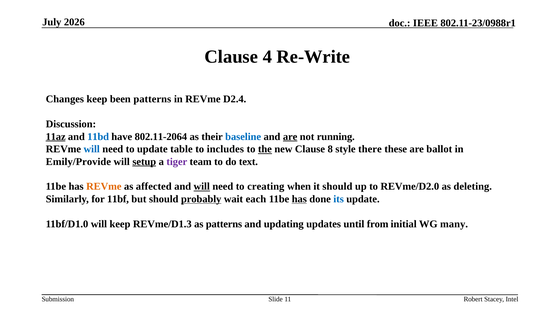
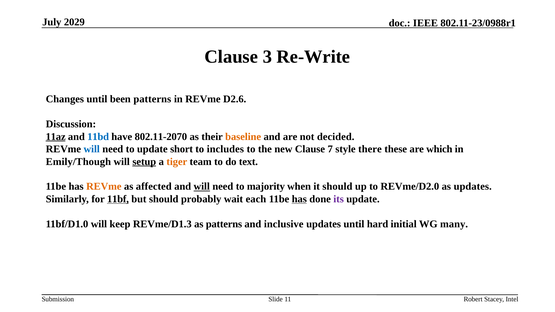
2026: 2026 -> 2029
4: 4 -> 3
Changes keep: keep -> until
D2.4: D2.4 -> D2.6
802.11-2064: 802.11-2064 -> 802.11-2070
baseline colour: blue -> orange
are at (290, 137) underline: present -> none
running: running -> decided
table: table -> short
the underline: present -> none
8: 8 -> 7
ballot: ballot -> which
Emily/Provide: Emily/Provide -> Emily/Though
tiger colour: purple -> orange
creating: creating -> majority
as deleting: deleting -> updates
11bf underline: none -> present
probably underline: present -> none
its colour: blue -> purple
updating: updating -> inclusive
from: from -> hard
